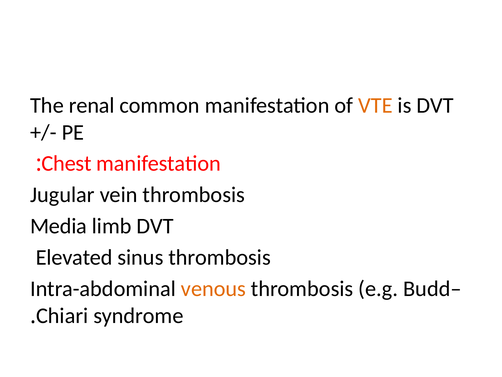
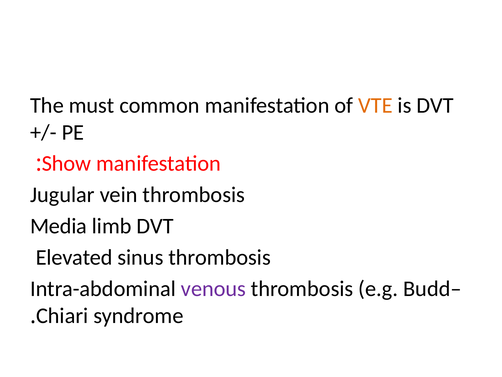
renal: renal -> must
Chest: Chest -> Show
venous colour: orange -> purple
